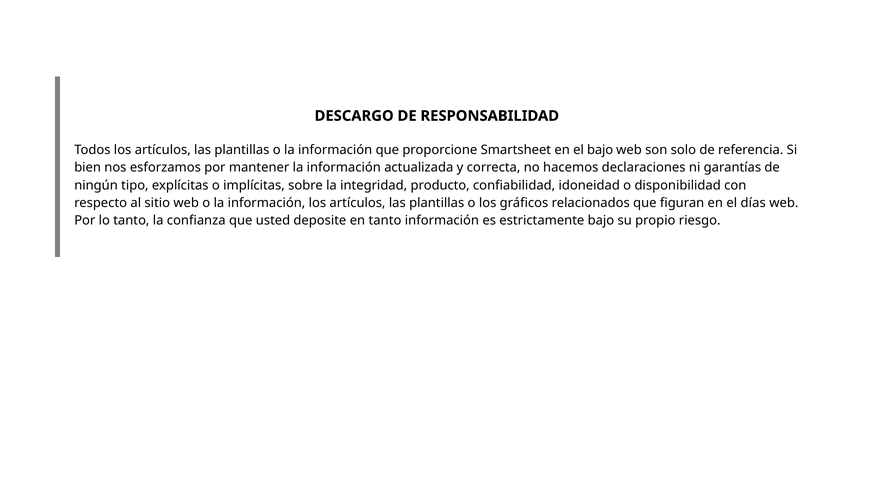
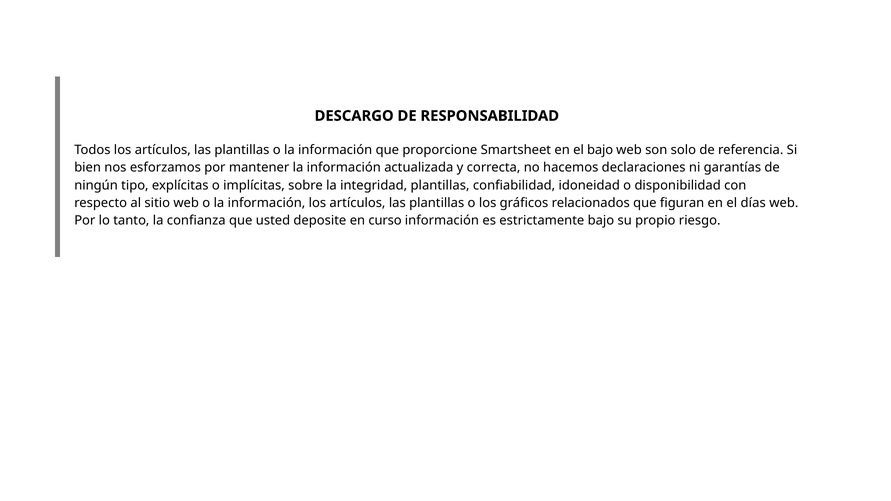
integridad producto: producto -> plantillas
en tanto: tanto -> curso
